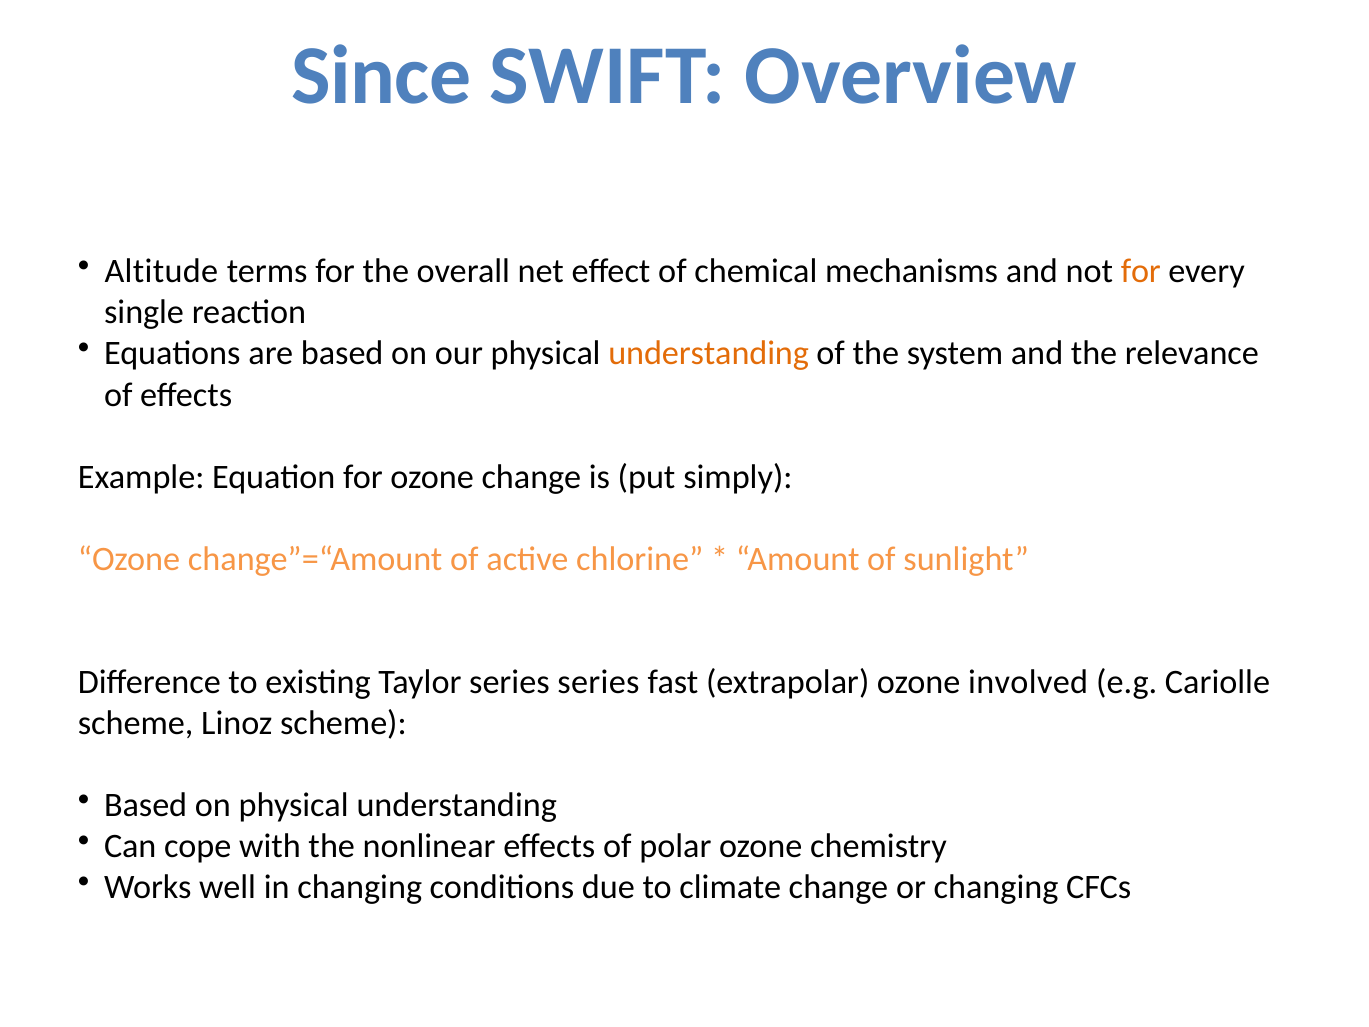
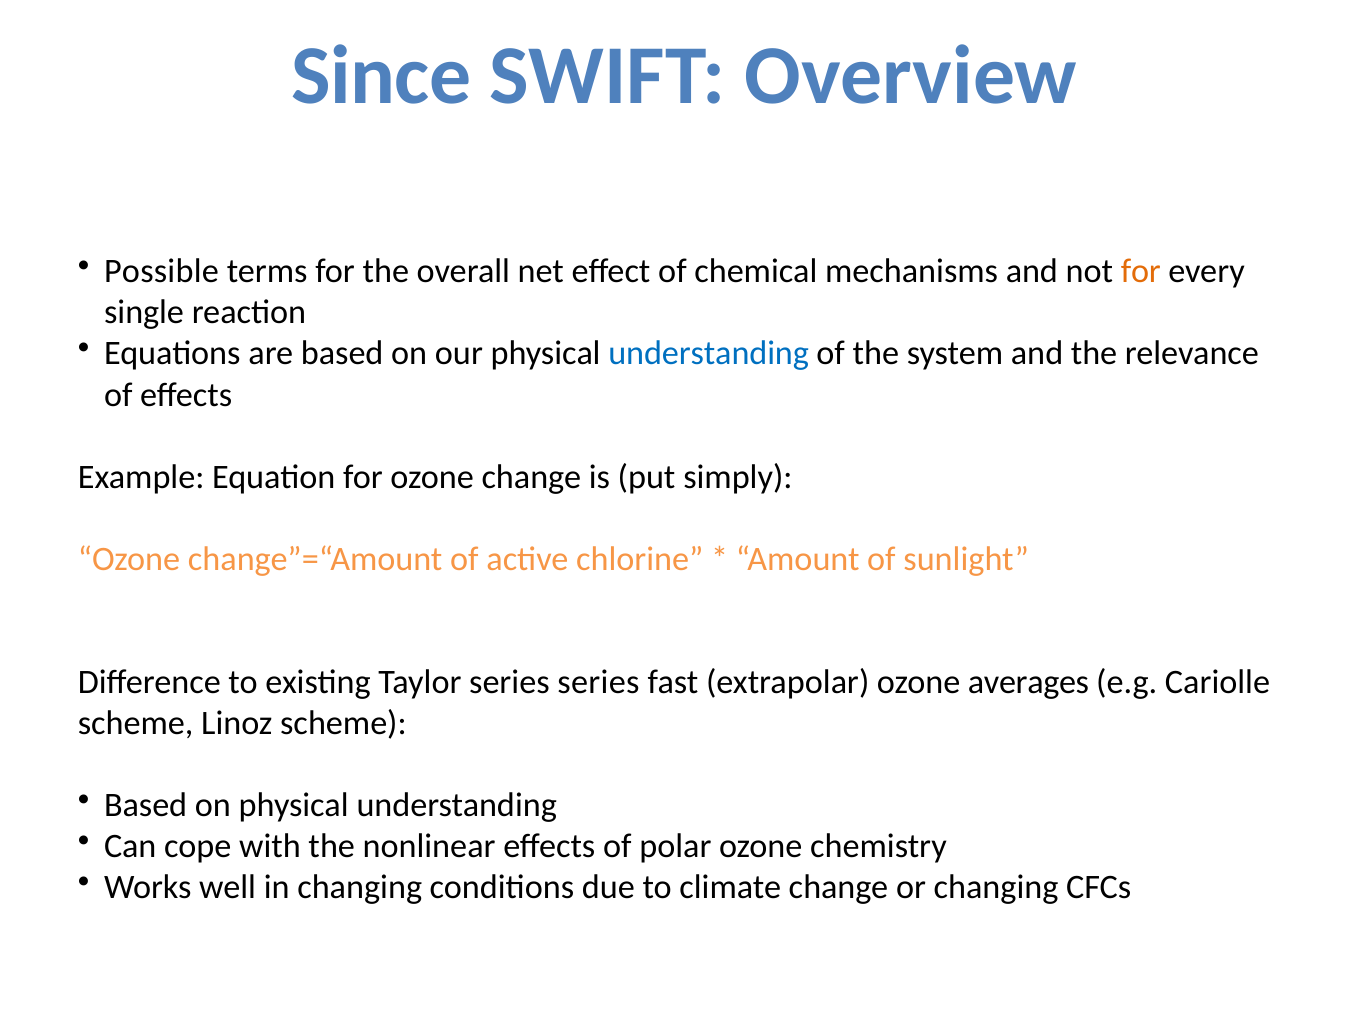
Altitude: Altitude -> Possible
understanding at (709, 354) colour: orange -> blue
involved: involved -> averages
